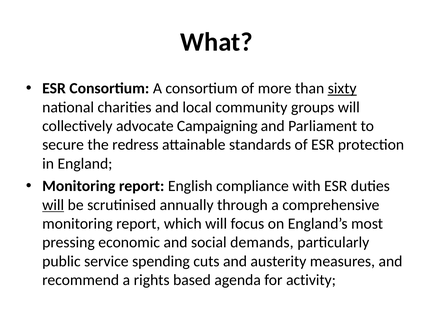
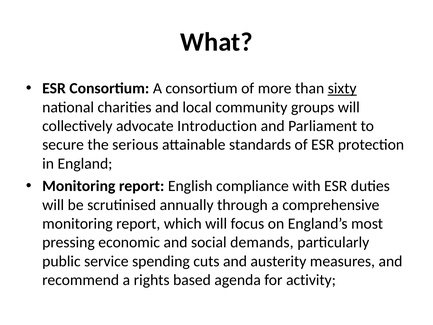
Campaigning: Campaigning -> Introduction
redress: redress -> serious
will at (53, 205) underline: present -> none
